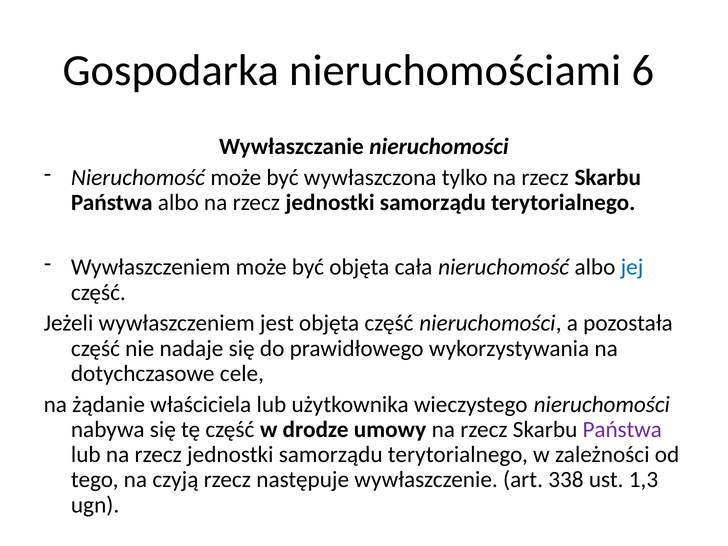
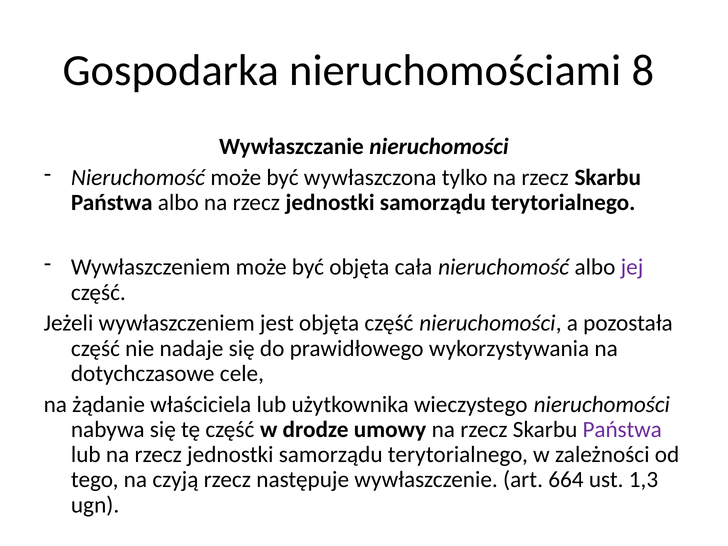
6: 6 -> 8
jej colour: blue -> purple
338: 338 -> 664
